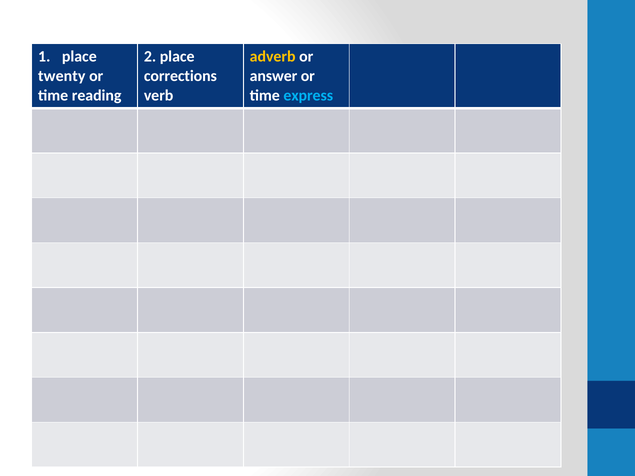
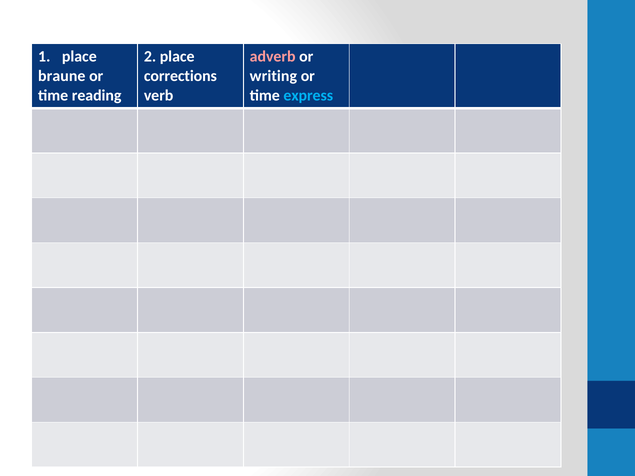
adverb colour: yellow -> pink
twenty: twenty -> braune
answer: answer -> writing
